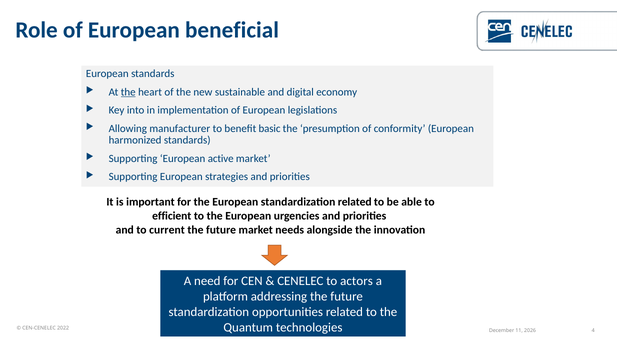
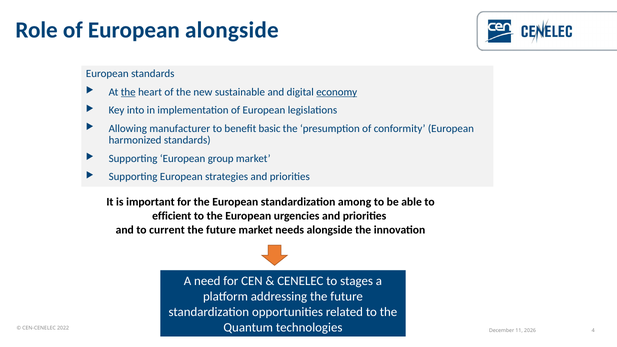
European beneficial: beneficial -> alongside
economy underline: none -> present
active: active -> group
standardization related: related -> among
actors: actors -> stages
